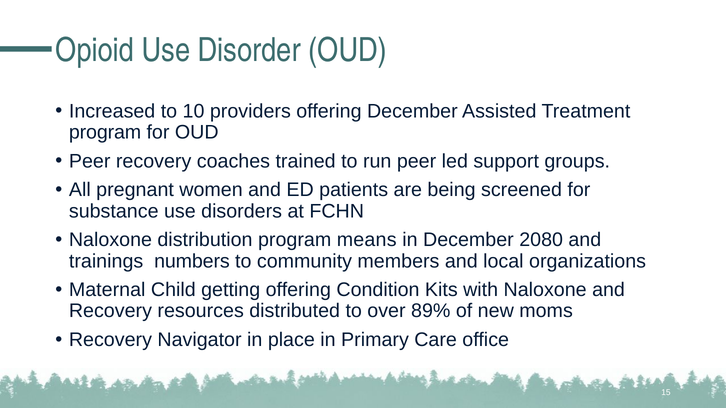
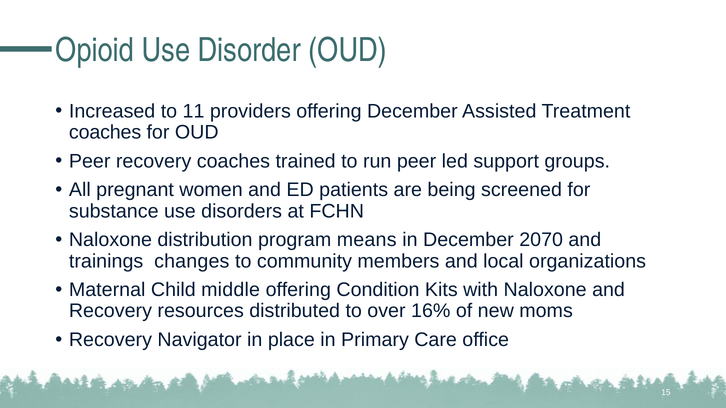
10: 10 -> 11
program at (105, 132): program -> coaches
2080: 2080 -> 2070
numbers: numbers -> changes
getting: getting -> middle
89%: 89% -> 16%
